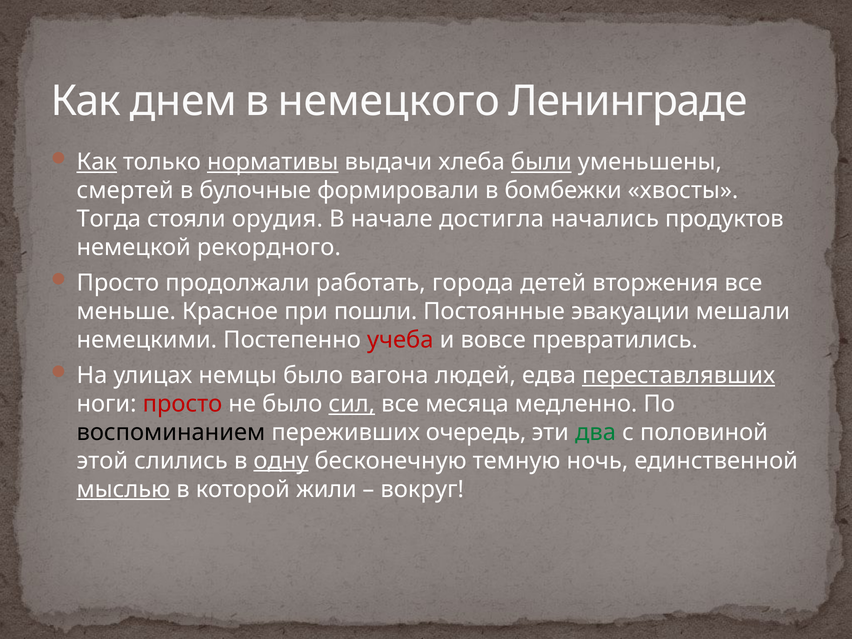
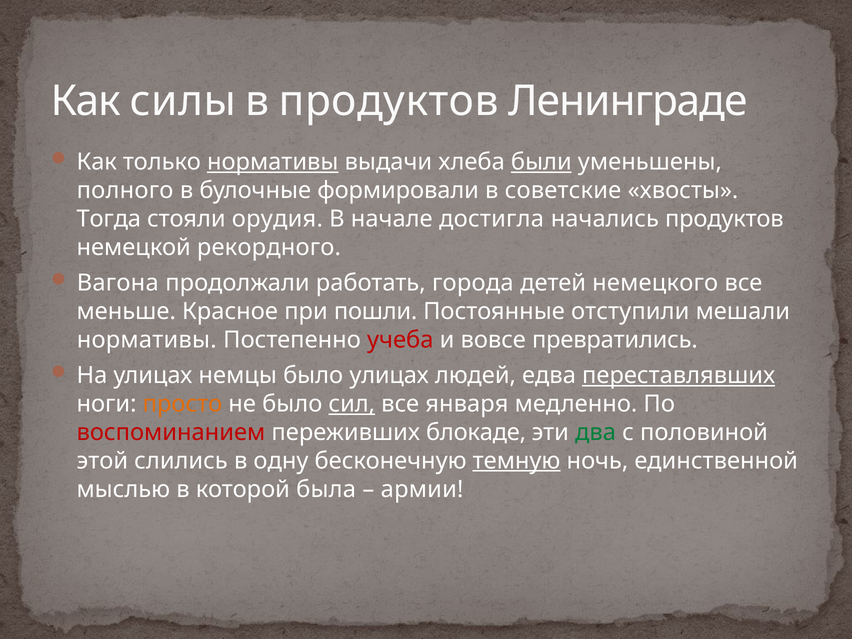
днем: днем -> силы
в немецкого: немецкого -> продуктов
Как at (97, 162) underline: present -> none
смертей: смертей -> полного
бомбежки: бомбежки -> советские
Просто at (118, 283): Просто -> Вагона
вторжения: вторжения -> немецкого
эвакуации: эвакуации -> отступили
немецкими at (147, 340): немецкими -> нормативы
было вагона: вагона -> улицах
просто at (182, 404) colour: red -> orange
месяца: месяца -> января
воспоминанием colour: black -> red
очередь: очередь -> блокаде
одну underline: present -> none
темную underline: none -> present
мыслью underline: present -> none
жили: жили -> была
вокруг: вокруг -> армии
